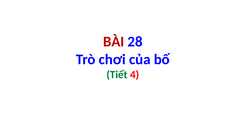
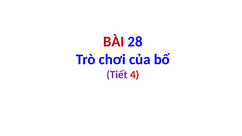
Tiết colour: green -> purple
